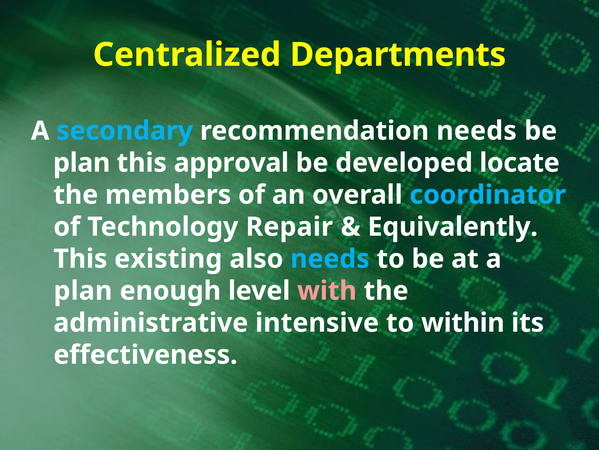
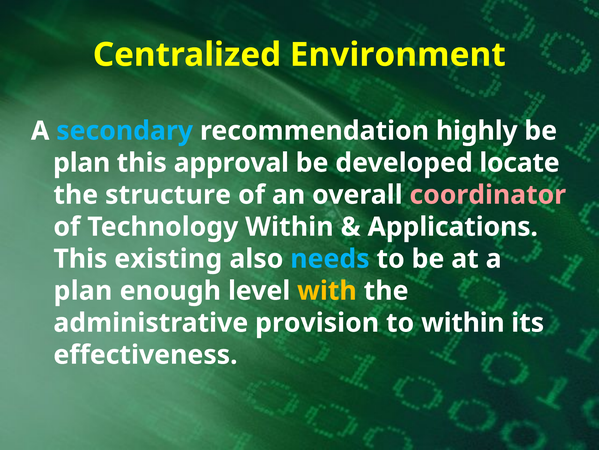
Departments: Departments -> Environment
recommendation needs: needs -> highly
members: members -> structure
coordinator colour: light blue -> pink
Technology Repair: Repair -> Within
Equivalently: Equivalently -> Applications
with colour: pink -> yellow
intensive: intensive -> provision
